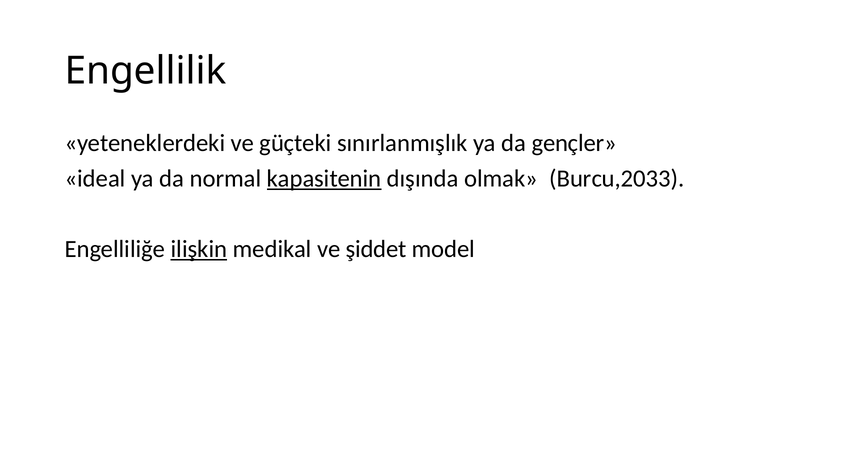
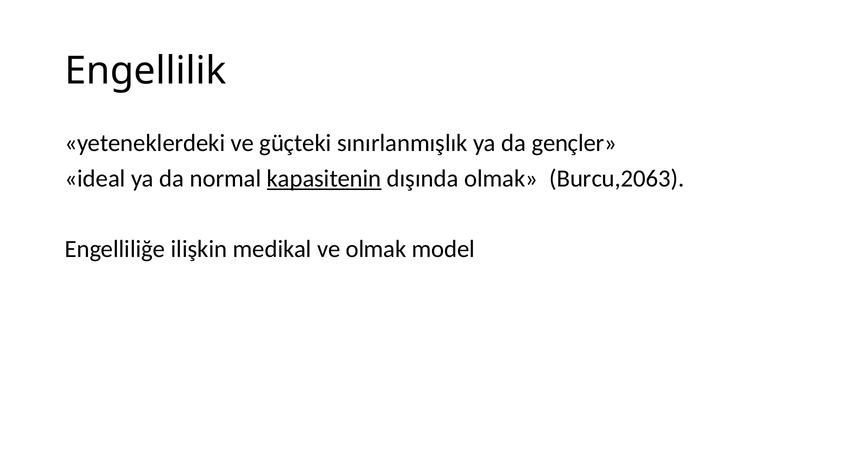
Burcu,2033: Burcu,2033 -> Burcu,2063
ilişkin underline: present -> none
ve şiddet: şiddet -> olmak
